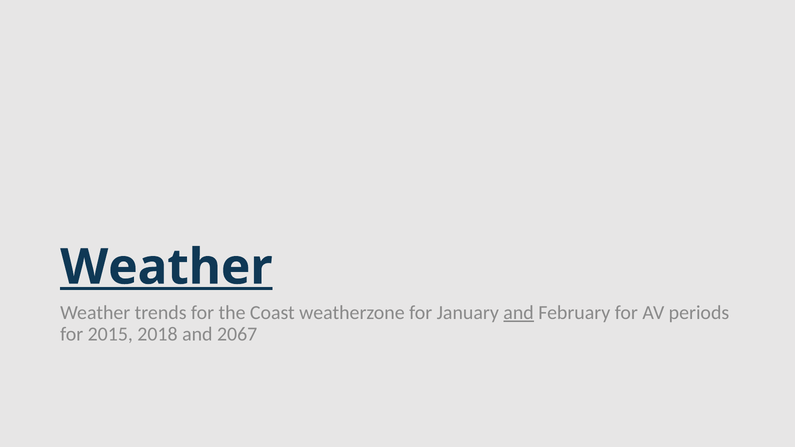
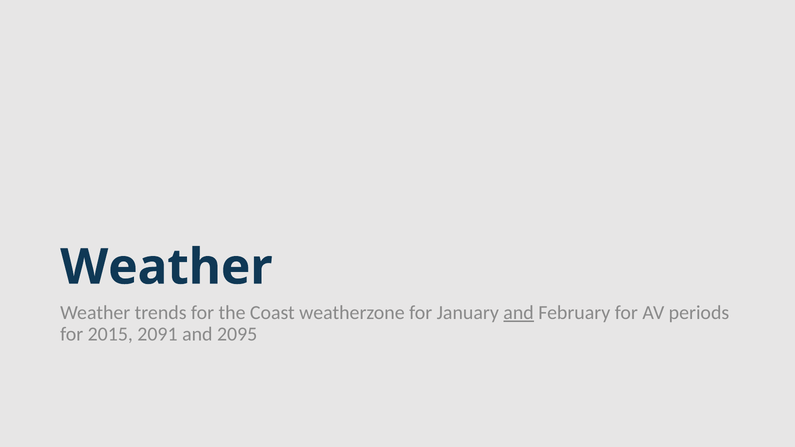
Weather at (166, 267) underline: present -> none
2018: 2018 -> 2091
2067: 2067 -> 2095
